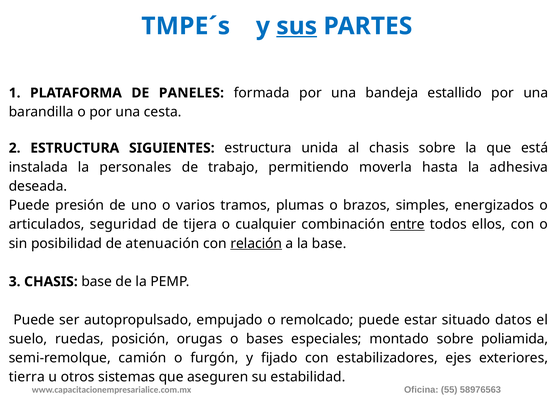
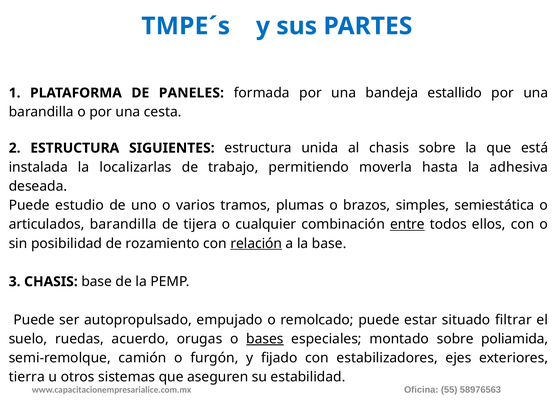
sus underline: present -> none
personales: personales -> localizarlas
presión: presión -> estudio
energizados: energizados -> semiestática
articulados seguridad: seguridad -> barandilla
atenuación: atenuación -> rozamiento
datos: datos -> filtrar
posición: posición -> acuerdo
bases underline: none -> present
